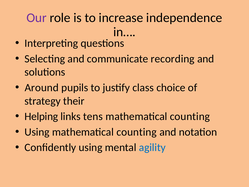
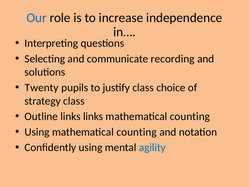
Our colour: purple -> blue
Around: Around -> Twenty
strategy their: their -> class
Helping: Helping -> Outline
links tens: tens -> links
